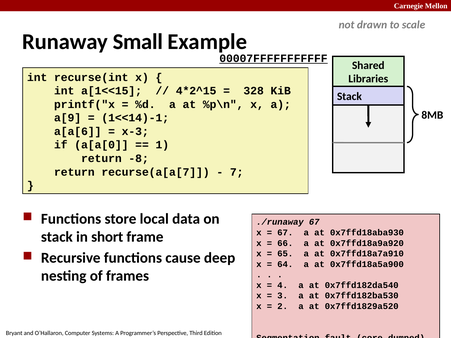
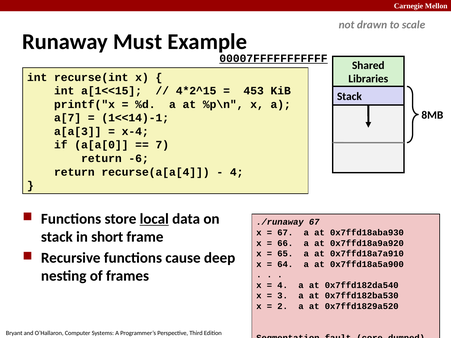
Small: Small -> Must
328: 328 -> 453
a[9: a[9 -> a[7
a[a[6: a[a[6 -> a[a[3
x-3: x-3 -> x-4
1 at (162, 145): 1 -> 7
-8: -8 -> -6
recurse(a[a[7: recurse(a[a[7 -> recurse(a[a[4
7 at (237, 172): 7 -> 4
local underline: none -> present
